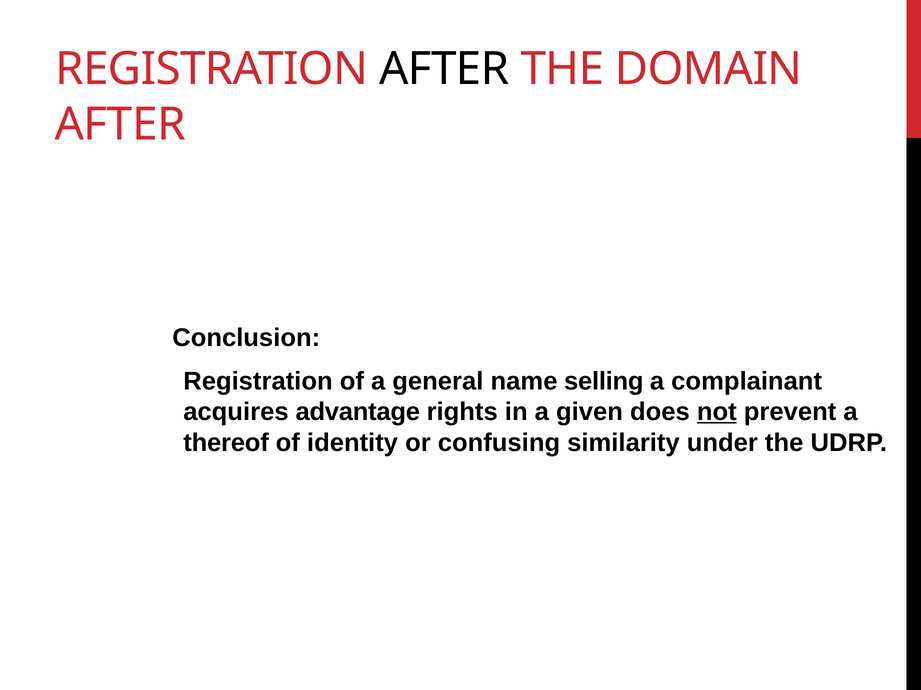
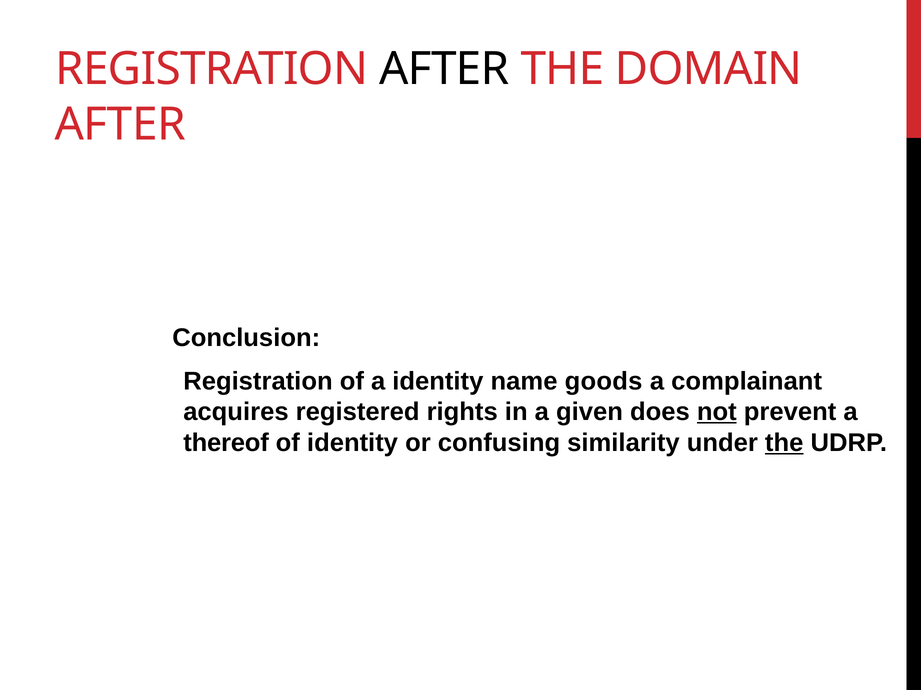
a general: general -> identity
selling: selling -> goods
advantage: advantage -> registered
the at (784, 443) underline: none -> present
